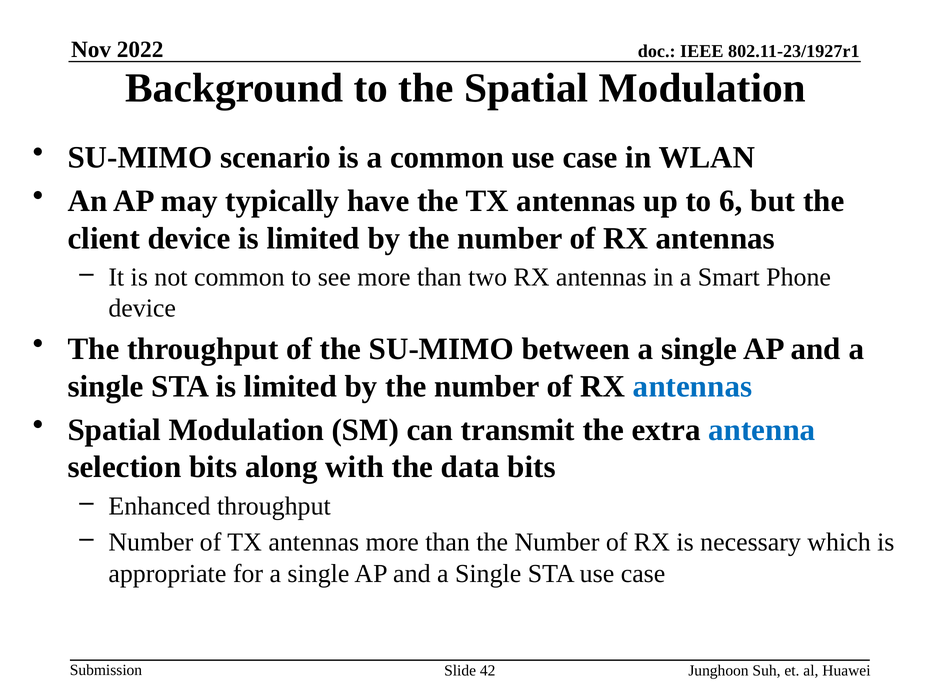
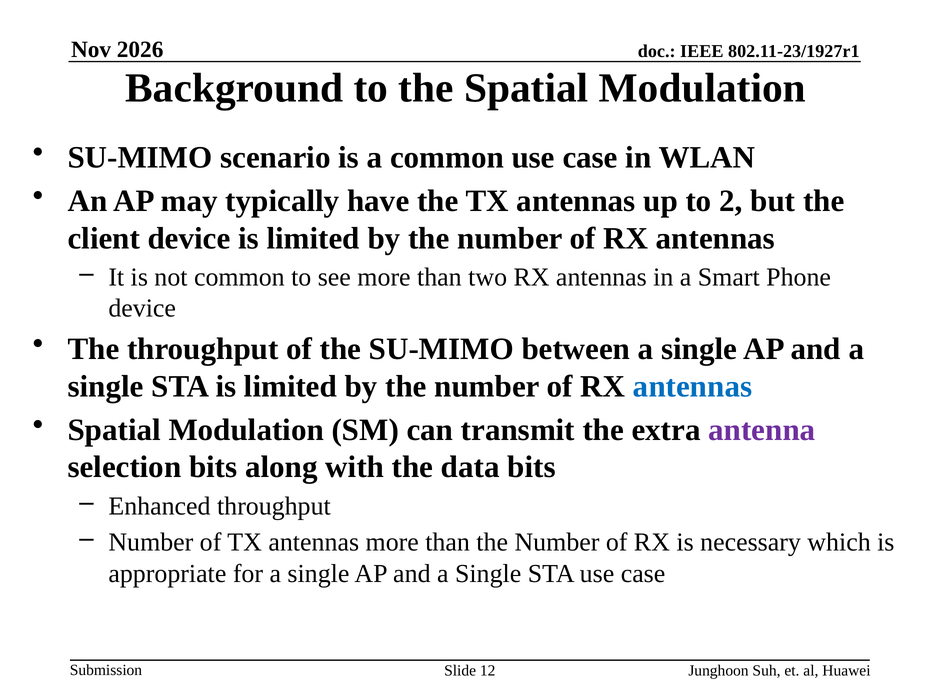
2022: 2022 -> 2026
6: 6 -> 2
antenna colour: blue -> purple
42: 42 -> 12
